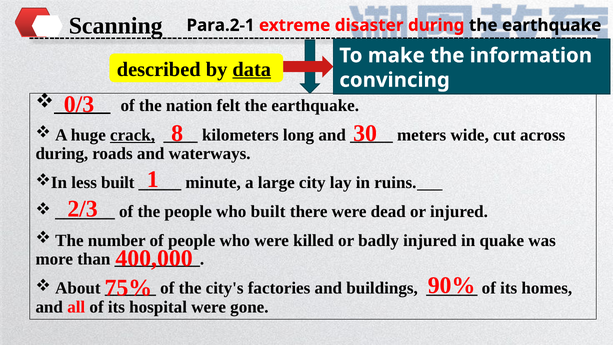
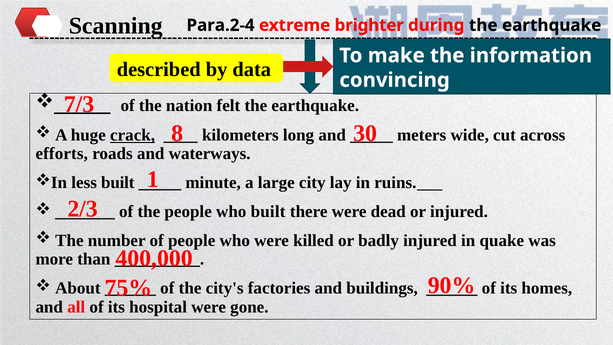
Para.2-1: Para.2-1 -> Para.2-4
disaster: disaster -> brighter
data underline: present -> none
0/3: 0/3 -> 7/3
during at (62, 154): during -> efforts
